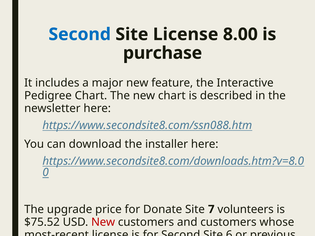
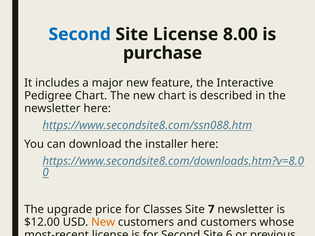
Donate: Donate -> Classes
7 volunteers: volunteers -> newsletter
$75.52: $75.52 -> $12.00
New at (103, 222) colour: red -> orange
